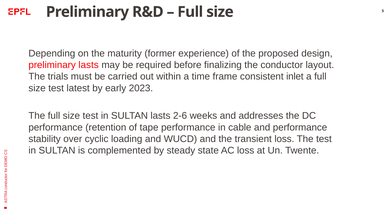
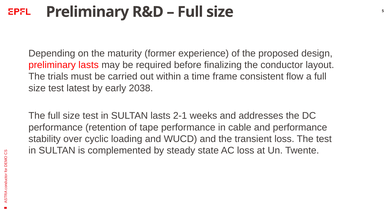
inlet: inlet -> flow
2023: 2023 -> 2038
2-6: 2-6 -> 2-1
